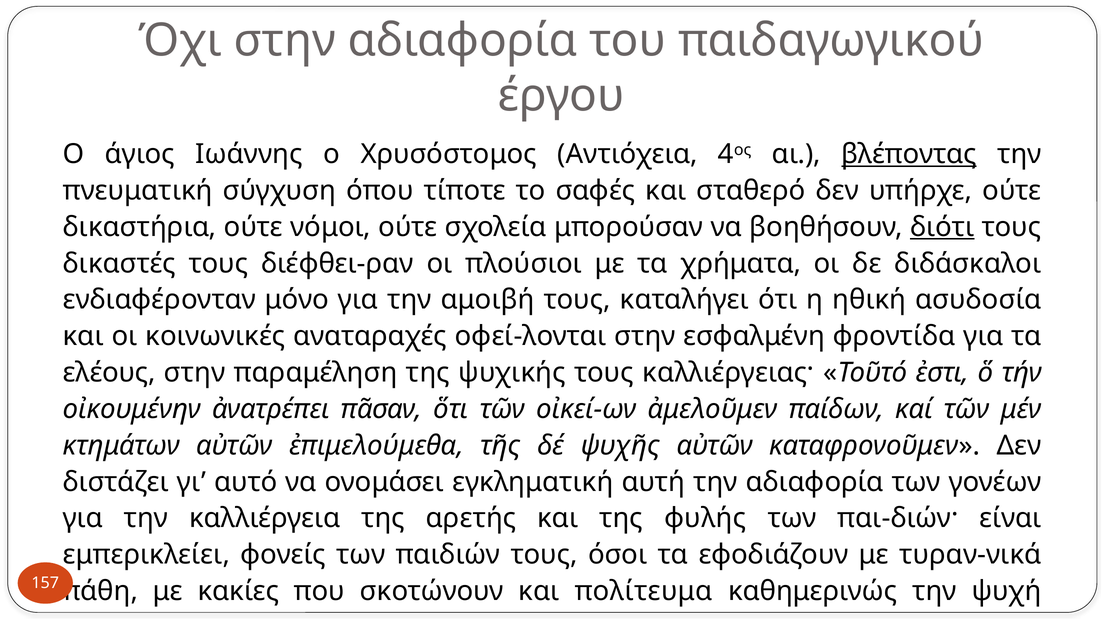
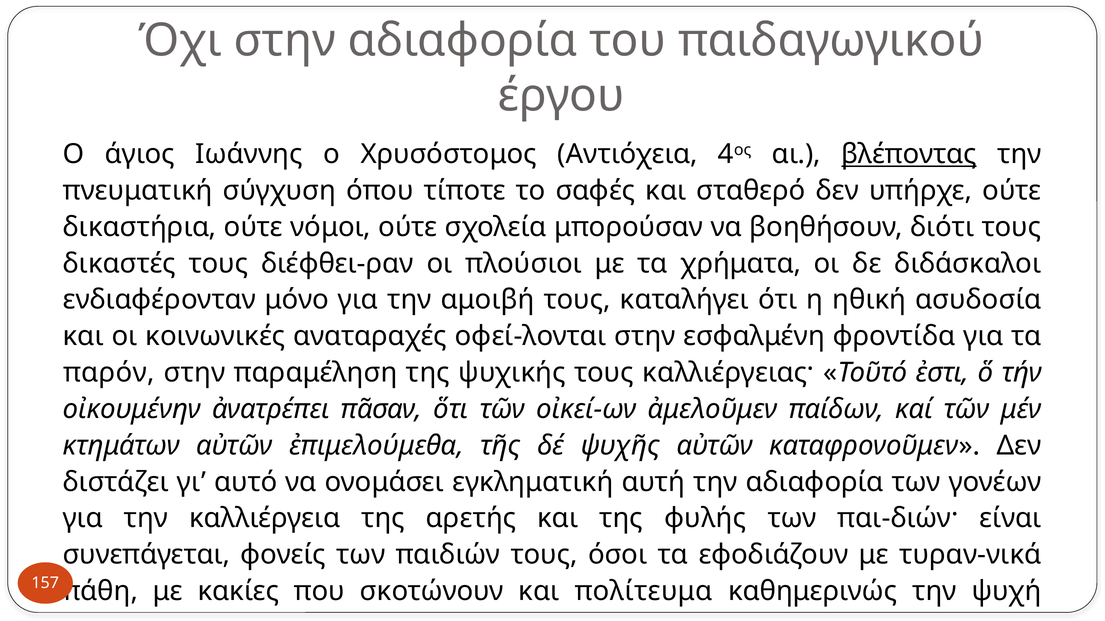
διότι underline: present -> none
ελέους: ελέους -> παρόν
εμπερικλείει: εμπερικλείει -> συνεπάγεται
